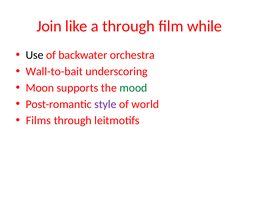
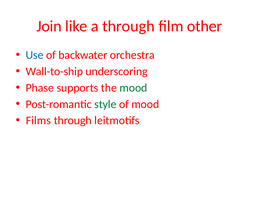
while: while -> other
Use colour: black -> blue
Wall-to-bait: Wall-to-bait -> Wall-to-ship
Moon: Moon -> Phase
style colour: purple -> green
of world: world -> mood
